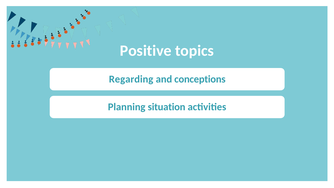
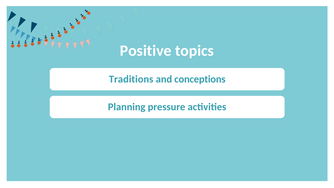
Regarding: Regarding -> Traditions
situation: situation -> pressure
